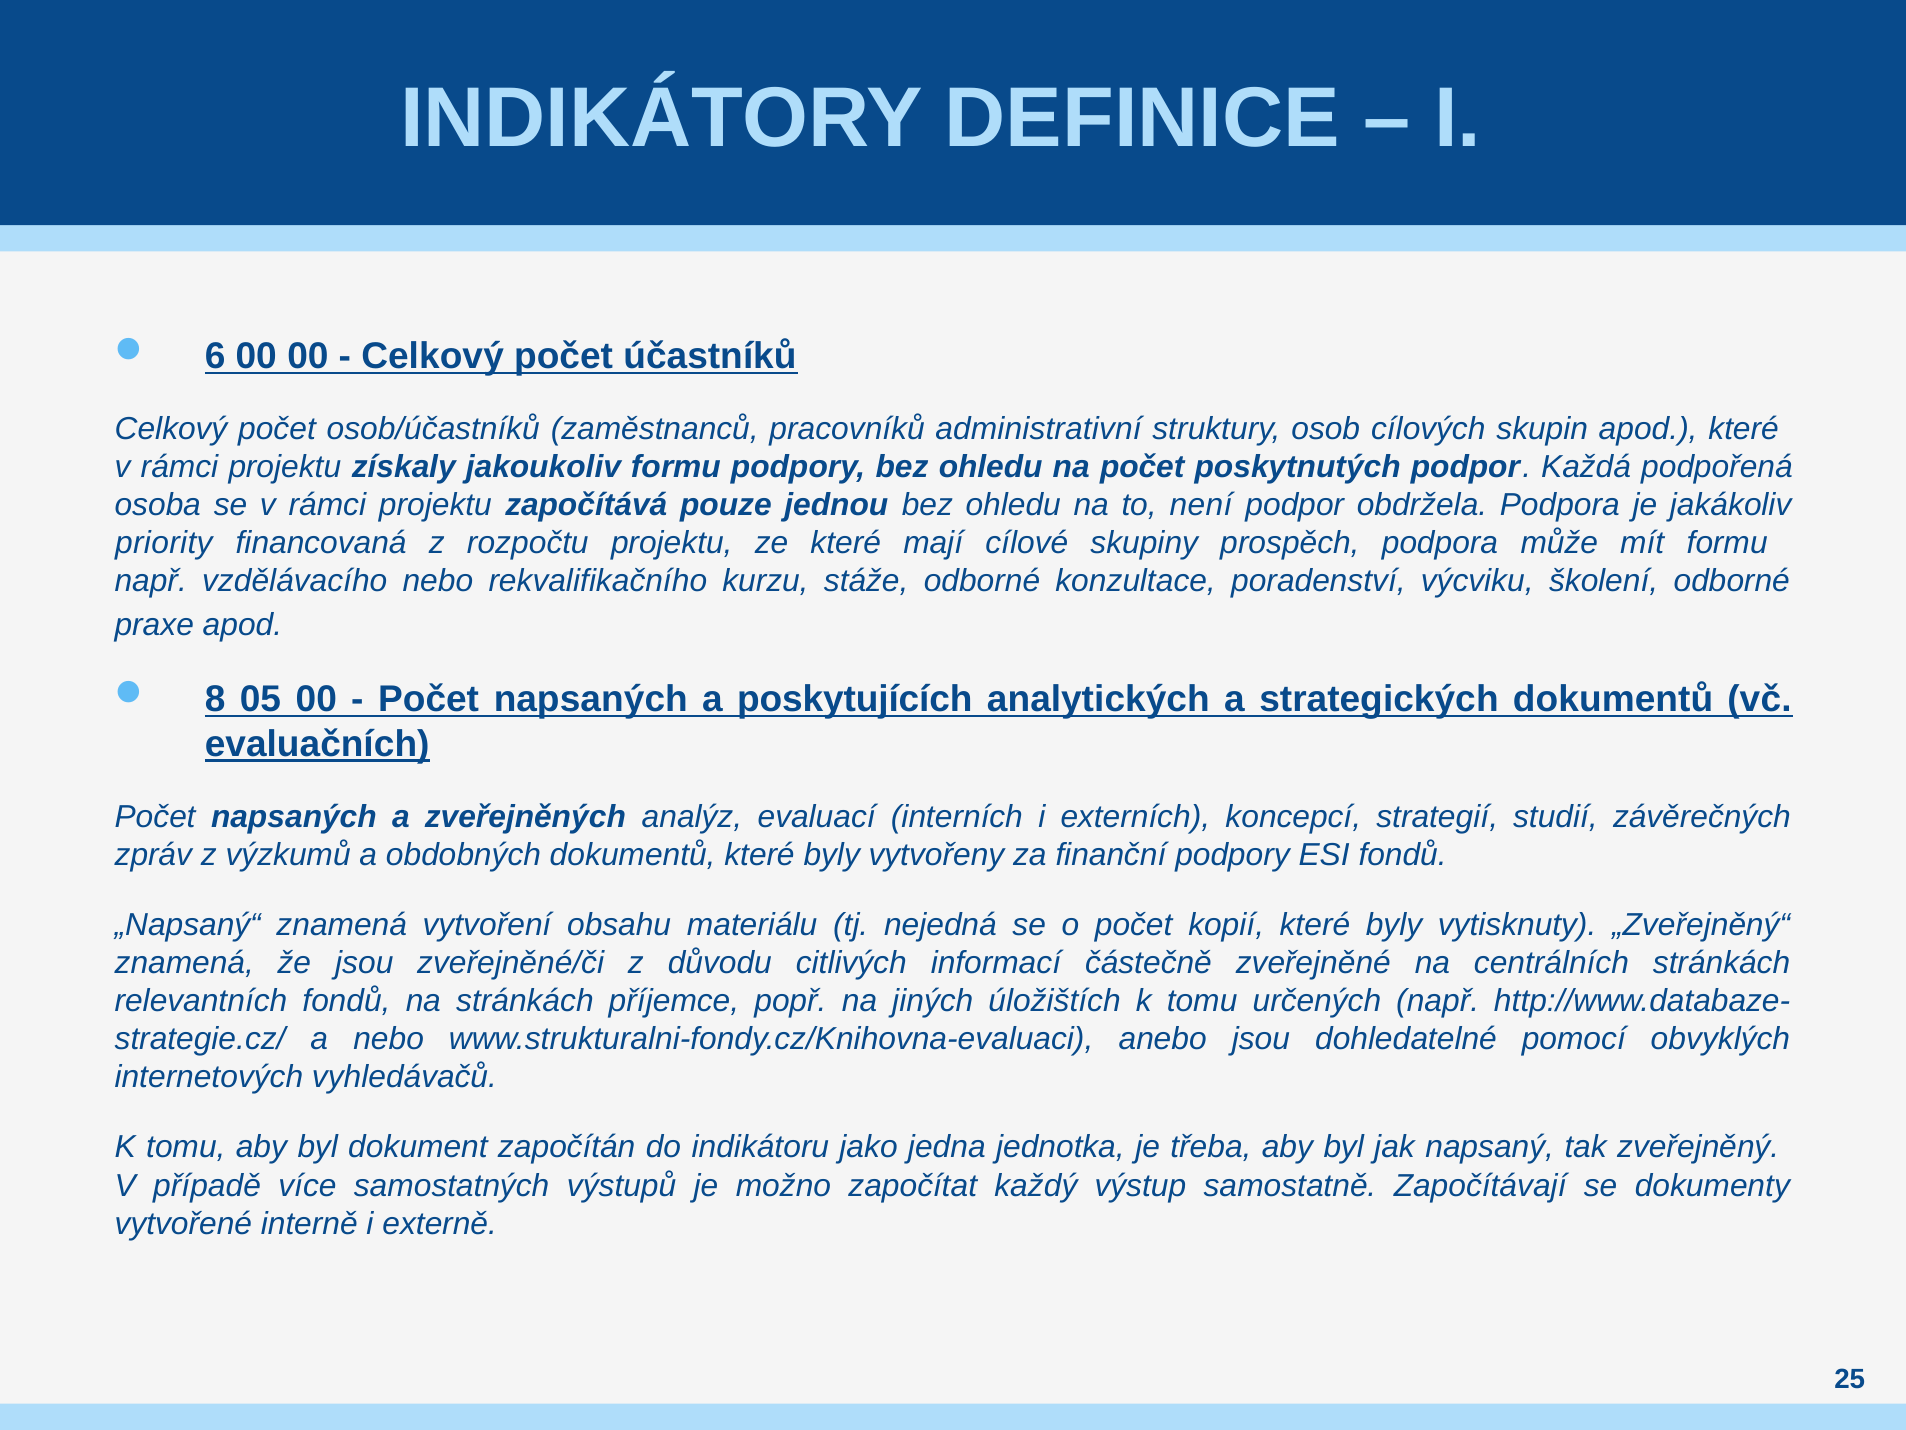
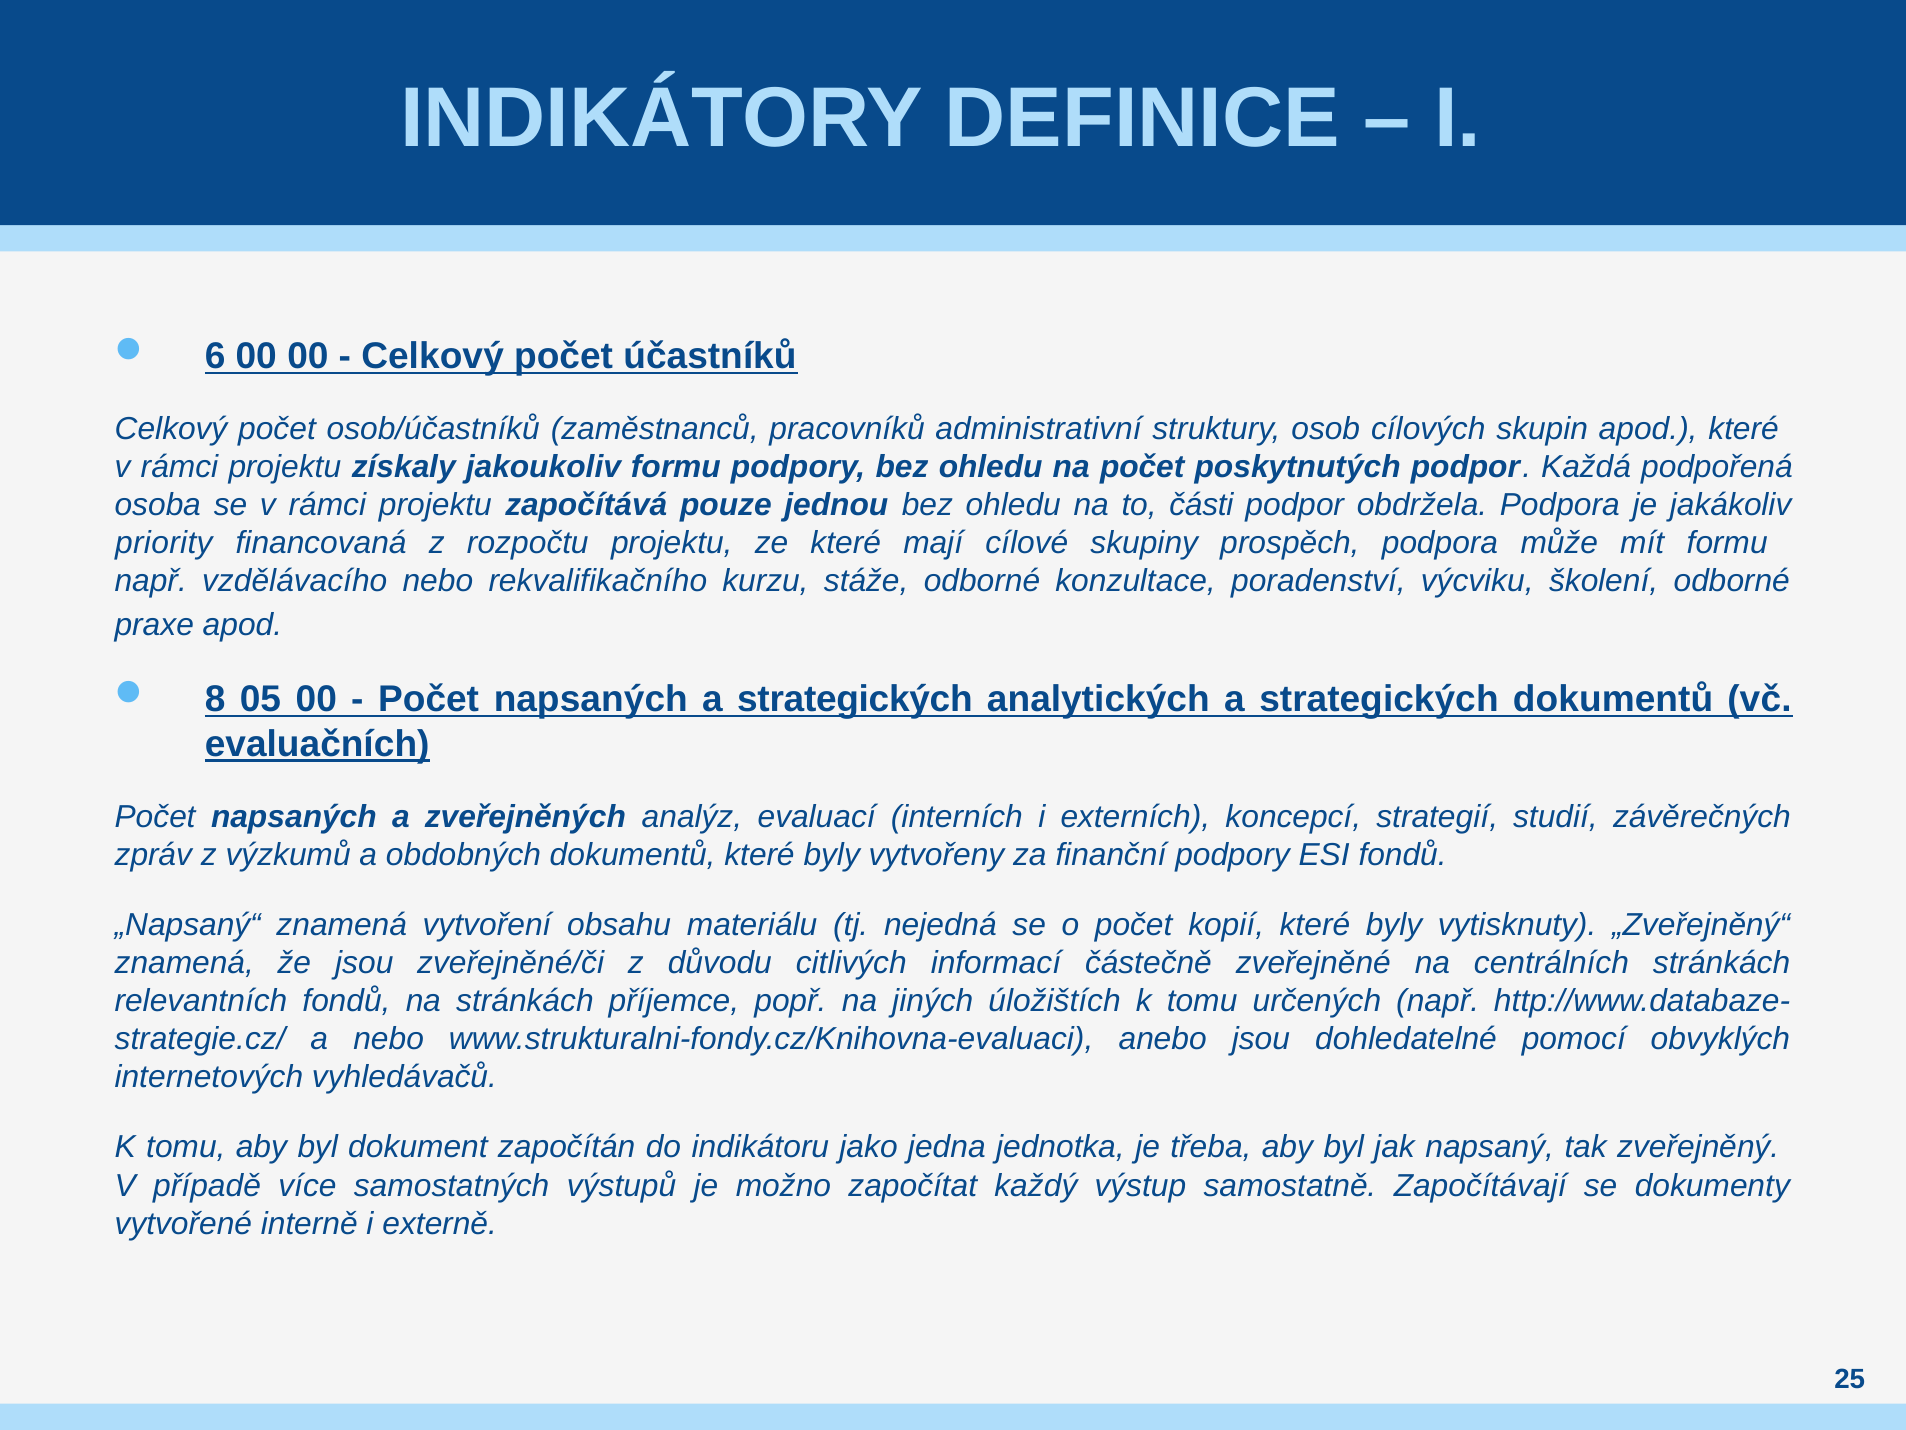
není: není -> části
napsaných a poskytujících: poskytujících -> strategických
